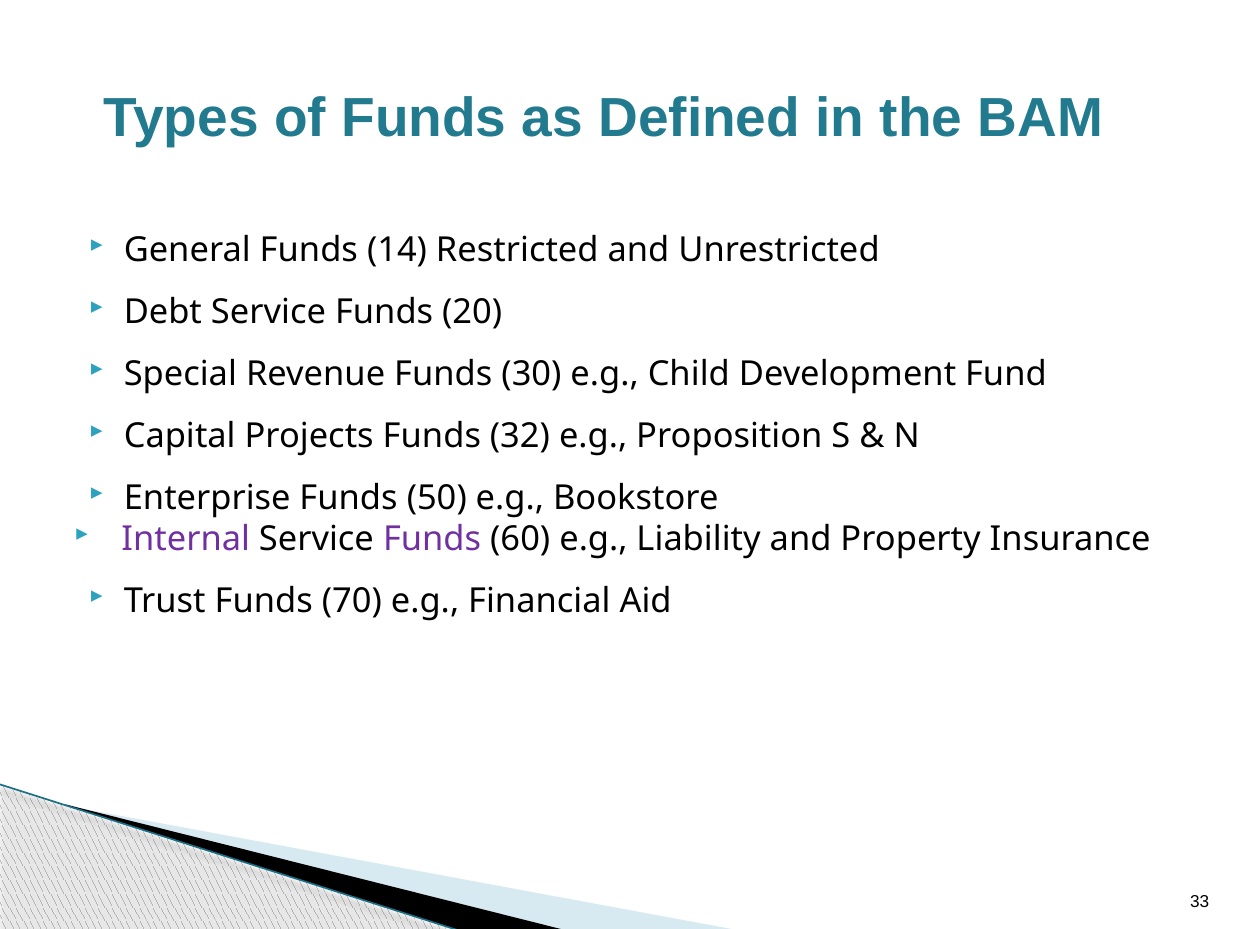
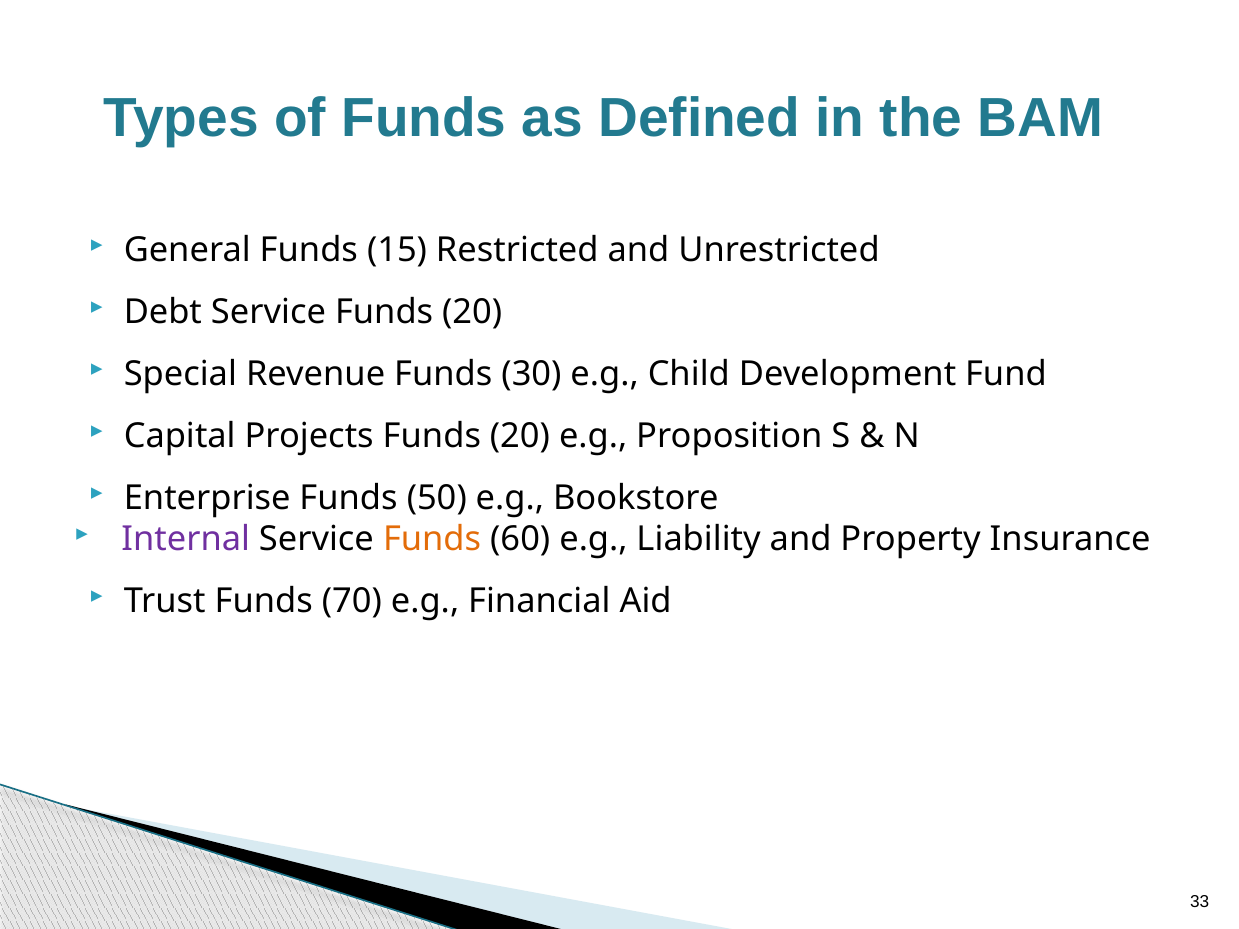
14: 14 -> 15
Projects Funds 32: 32 -> 20
Funds at (432, 540) colour: purple -> orange
